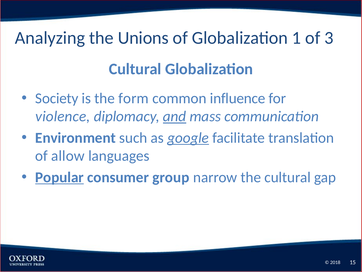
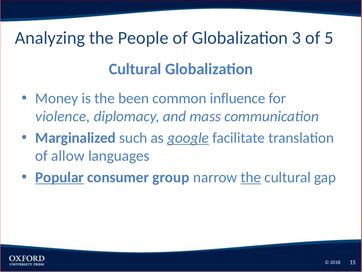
Unions: Unions -> People
1: 1 -> 3
3: 3 -> 5
Society: Society -> Money
form: form -> been
and underline: present -> none
Environment: Environment -> Marginalized
the at (251, 177) underline: none -> present
